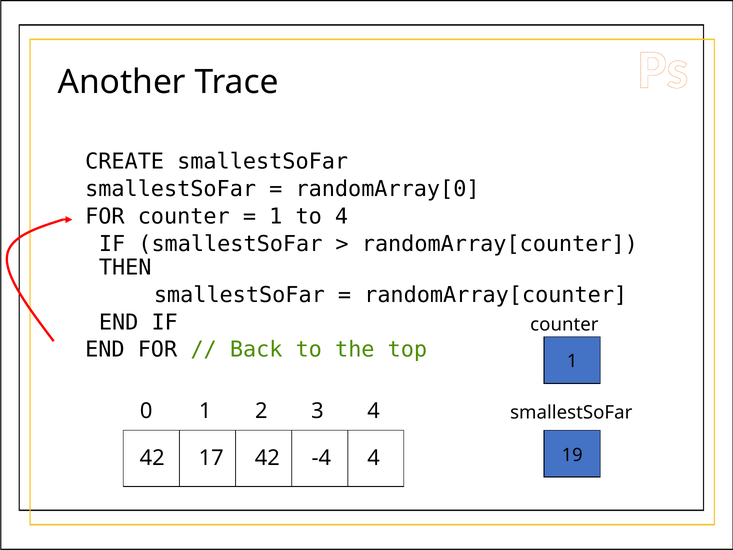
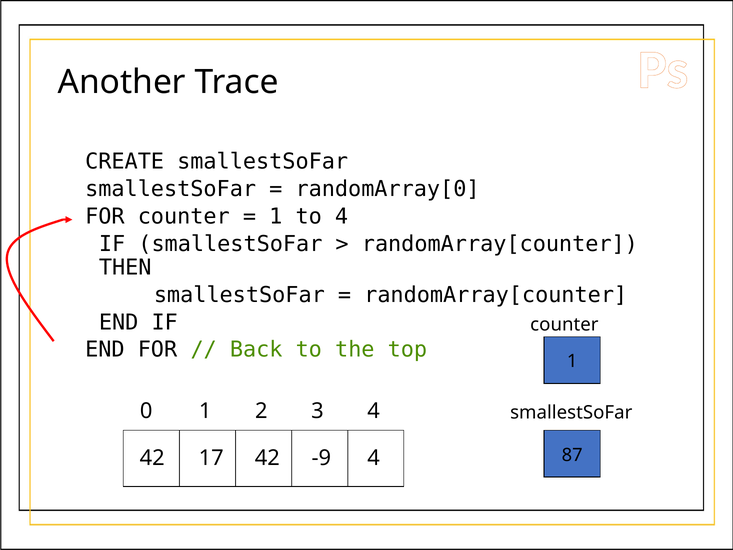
-4: -4 -> -9
19: 19 -> 87
